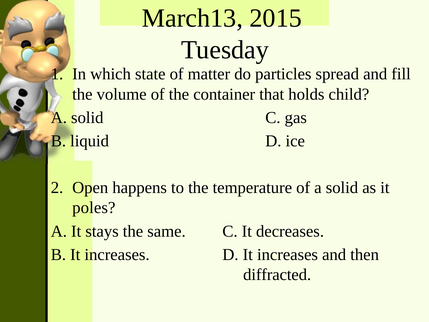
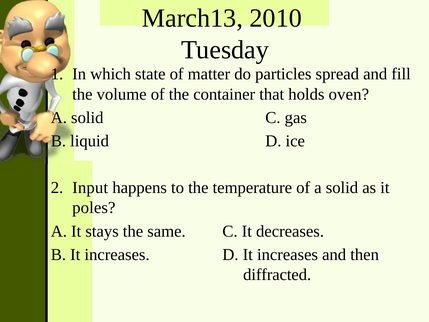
2015: 2015 -> 2010
child: child -> oven
Open: Open -> Input
